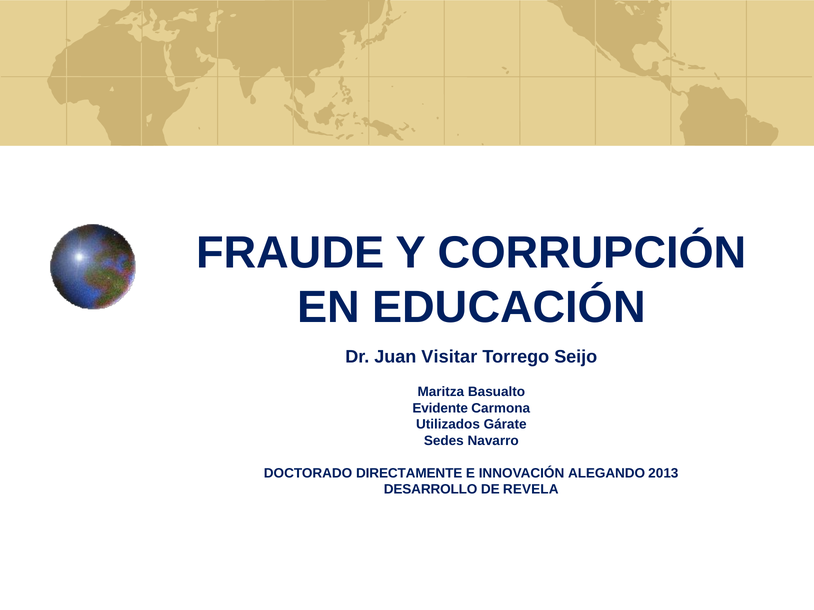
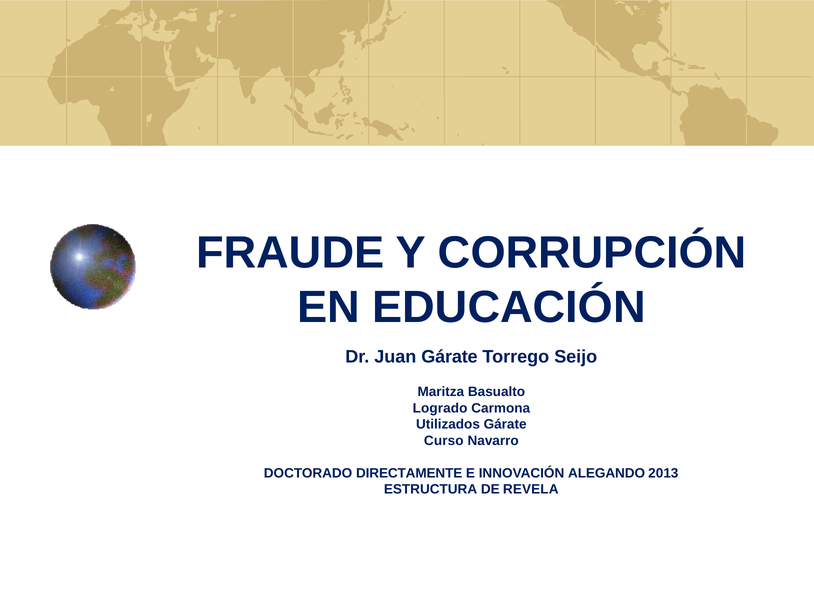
Juan Visitar: Visitar -> Gárate
Evidente: Evidente -> Logrado
Sedes: Sedes -> Curso
DESARROLLO: DESARROLLO -> ESTRUCTURA
